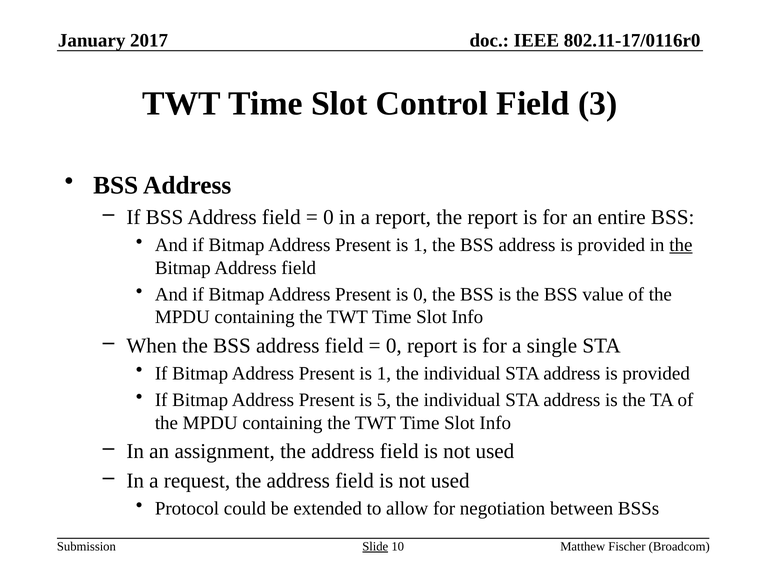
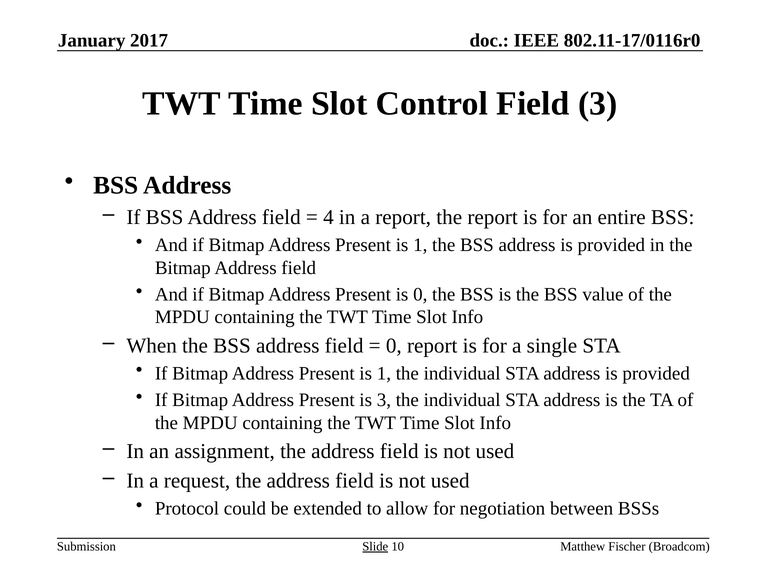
0 at (328, 217): 0 -> 4
the at (681, 245) underline: present -> none
is 5: 5 -> 3
